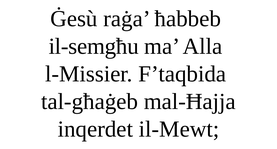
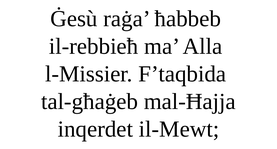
il-semgħu: il-semgħu -> il-rebbieħ
